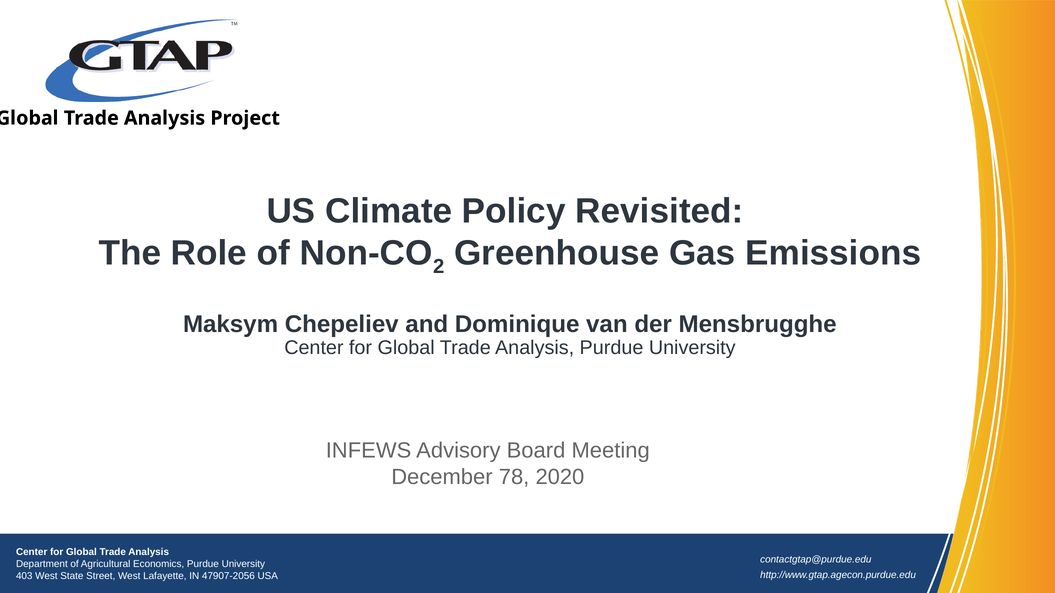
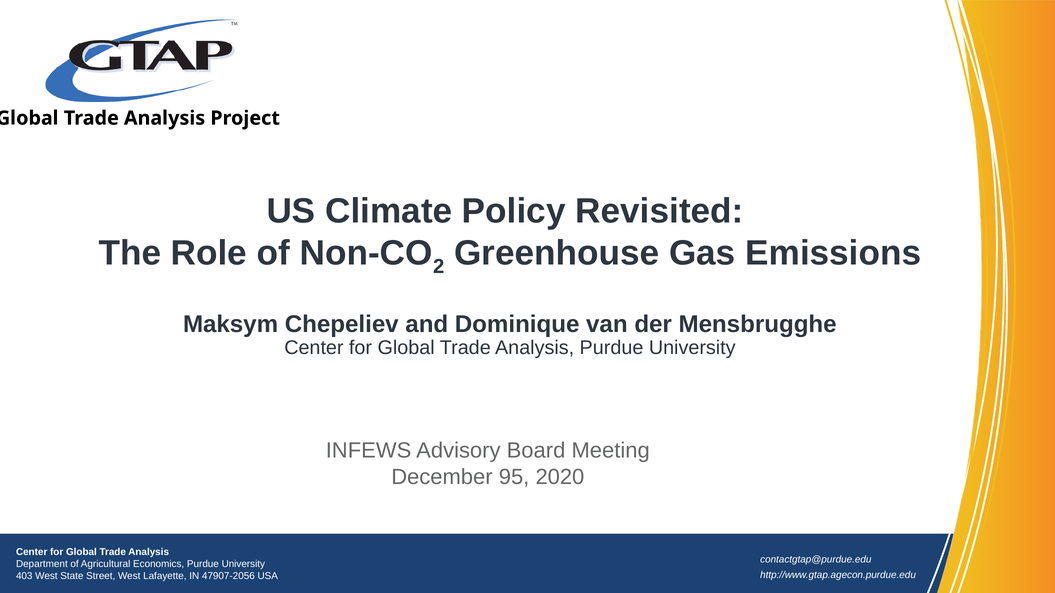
78: 78 -> 95
